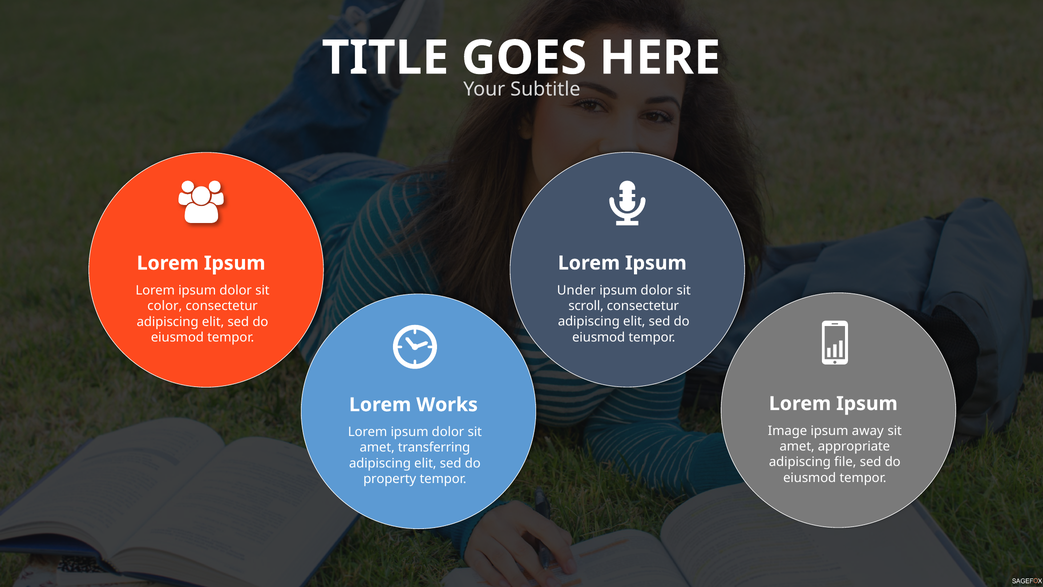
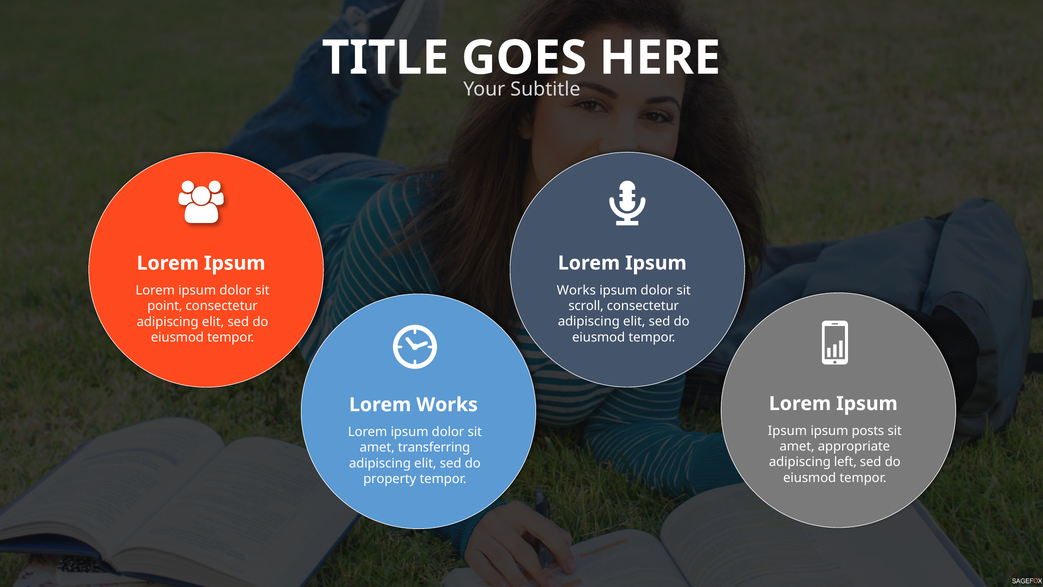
Under at (576, 290): Under -> Works
color: color -> point
Image at (787, 431): Image -> Ipsum
away: away -> posts
file: file -> left
